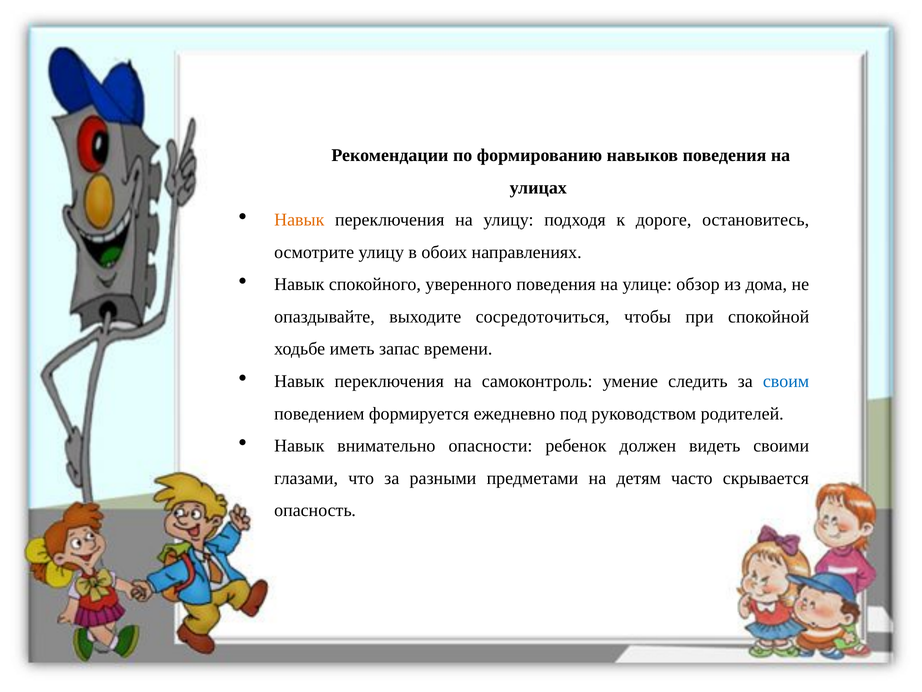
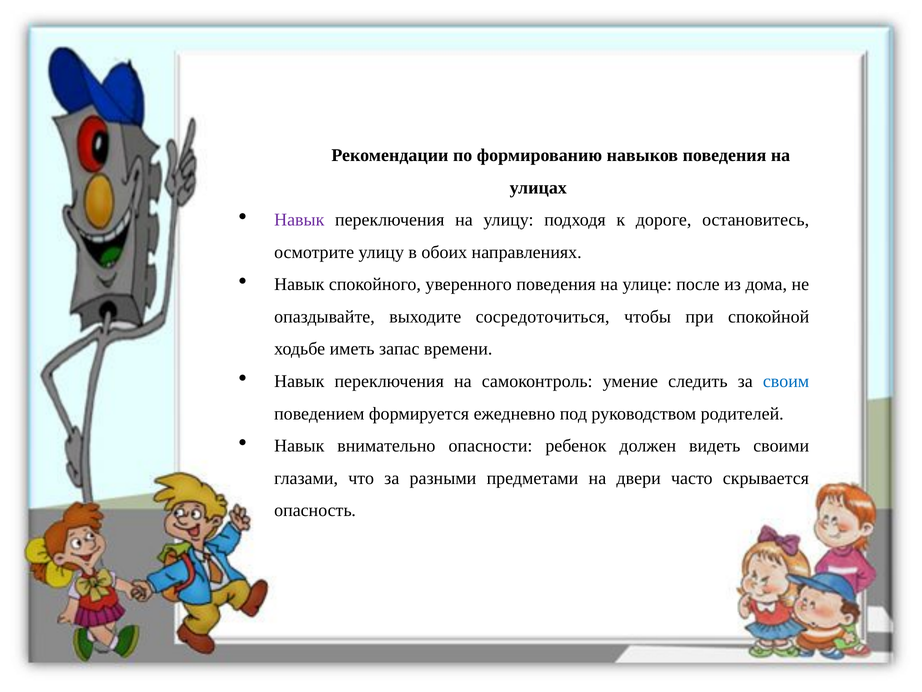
Навык at (299, 220) colour: orange -> purple
обзор: обзор -> после
детям: детям -> двери
